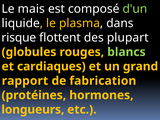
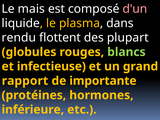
d'un colour: light green -> pink
risque: risque -> rendu
cardiaques: cardiaques -> infectieuse
fabrication: fabrication -> importante
longueurs: longueurs -> inférieure
